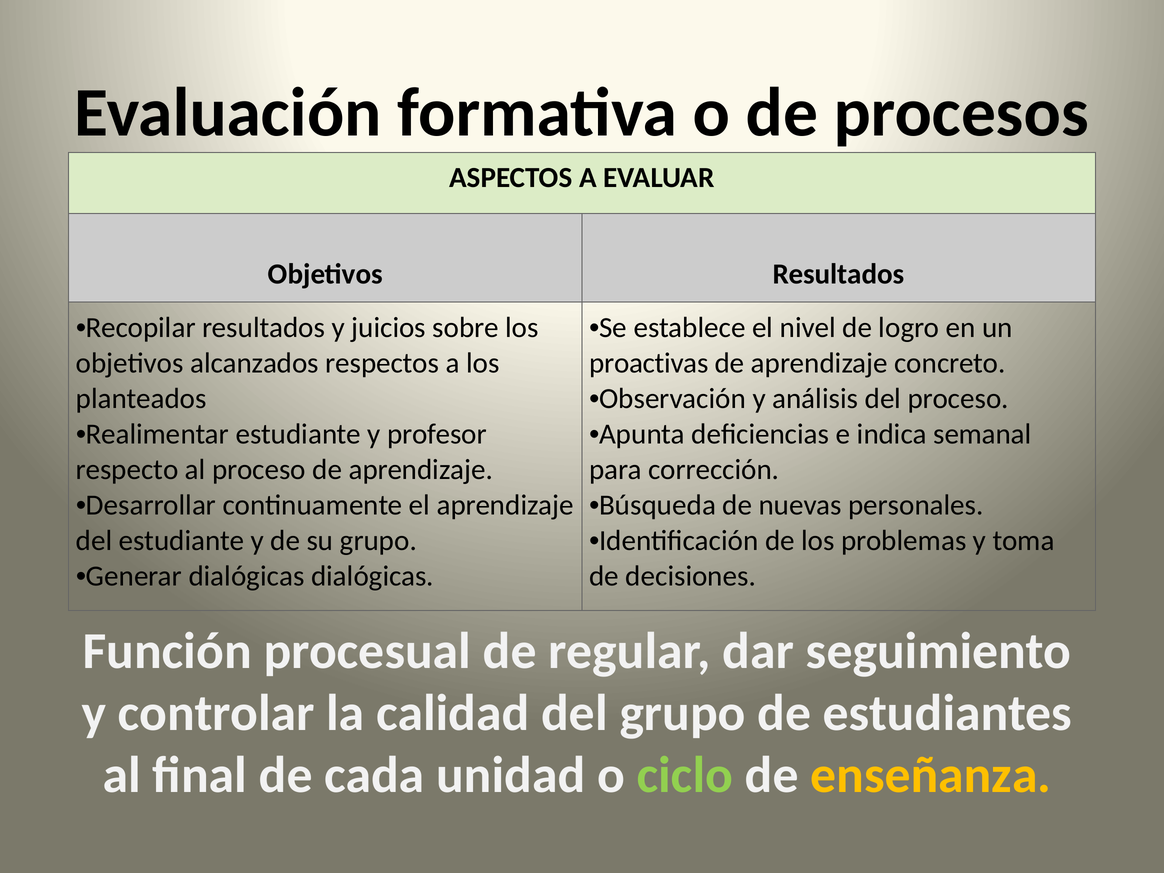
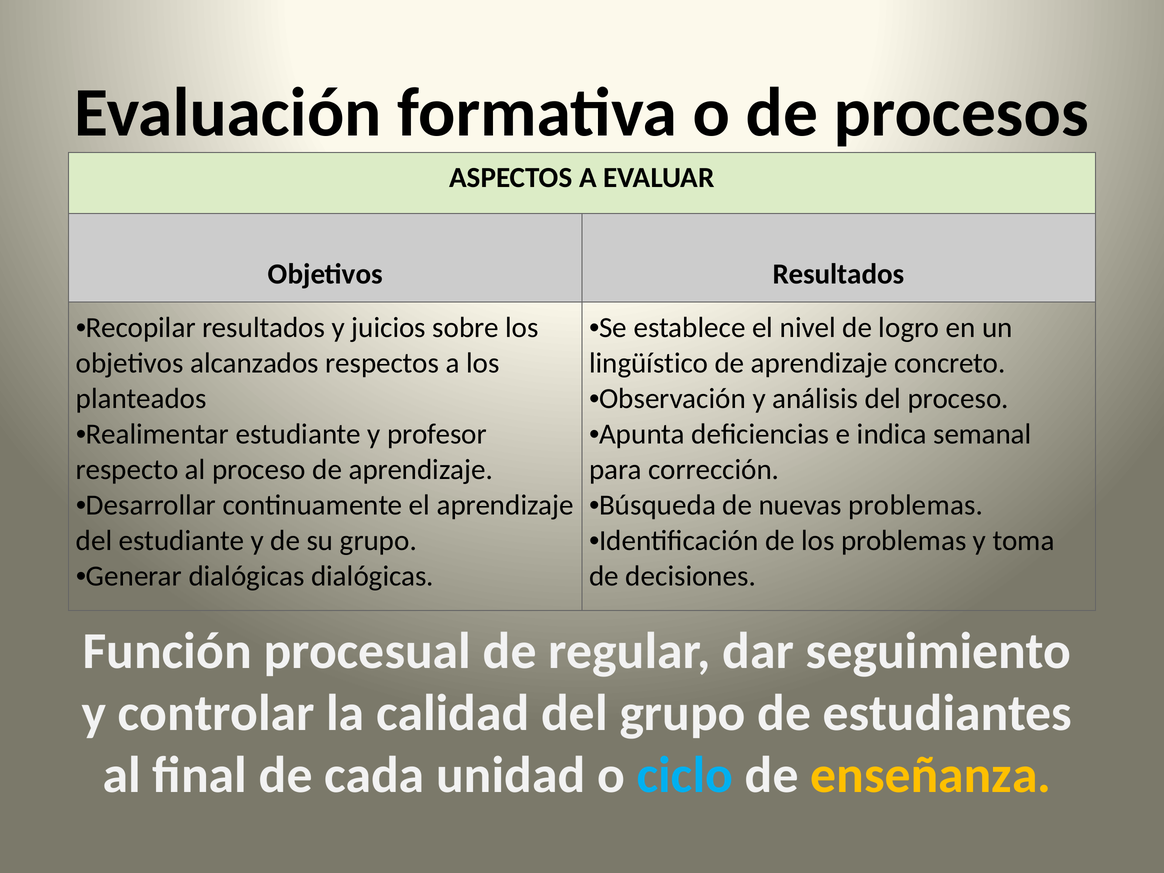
proactivas: proactivas -> lingüístico
nuevas personales: personales -> problemas
ciclo colour: light green -> light blue
